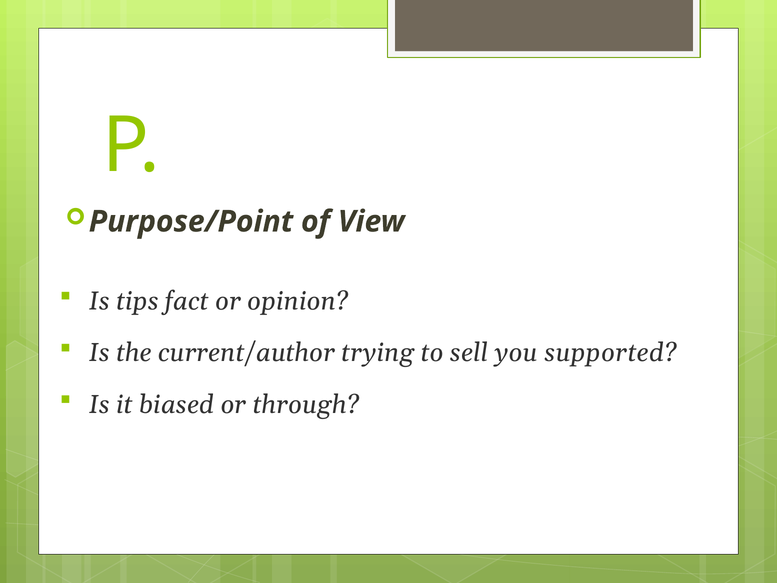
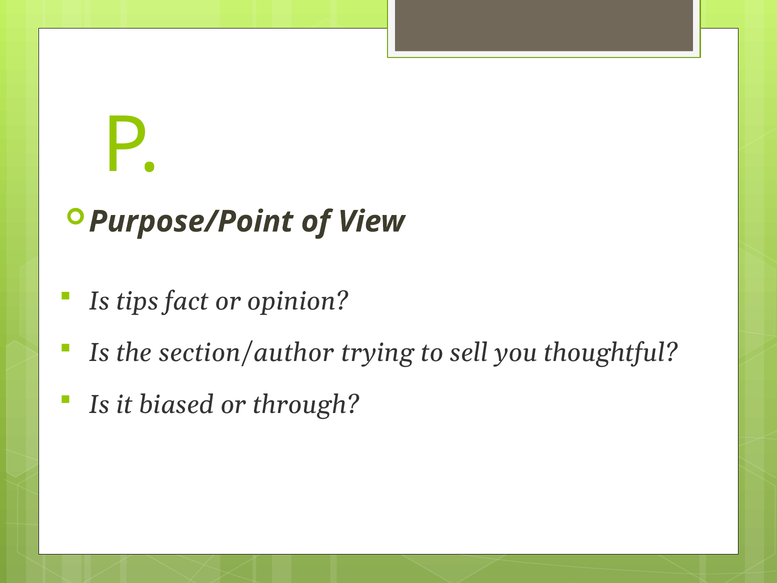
current/author: current/author -> section/author
supported: supported -> thoughtful
